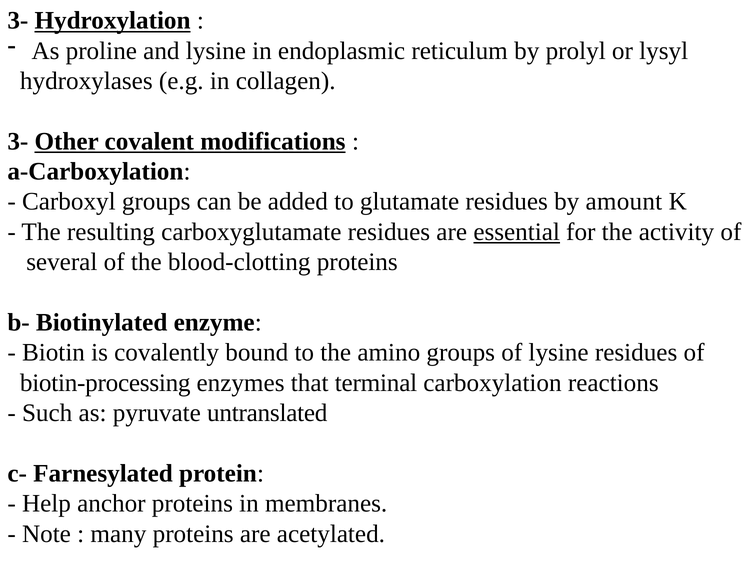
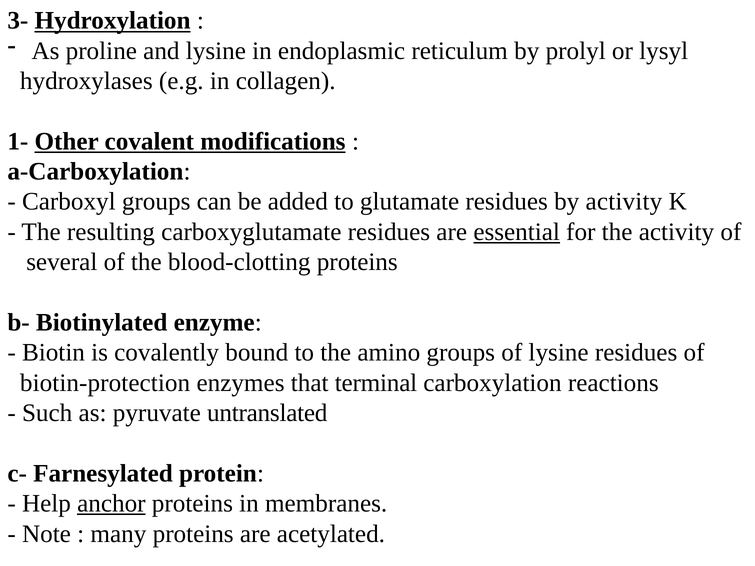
3- at (18, 141): 3- -> 1-
by amount: amount -> activity
biotin-processing: biotin-processing -> biotin-protection
anchor underline: none -> present
